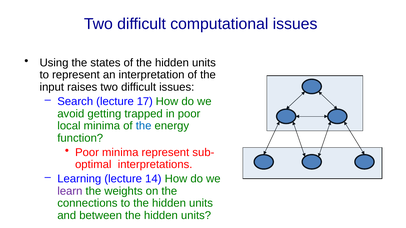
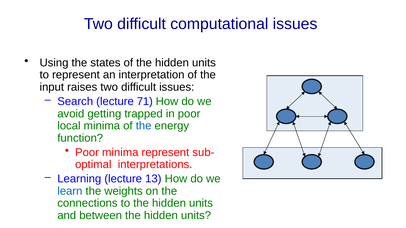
17: 17 -> 71
14: 14 -> 13
learn colour: purple -> blue
